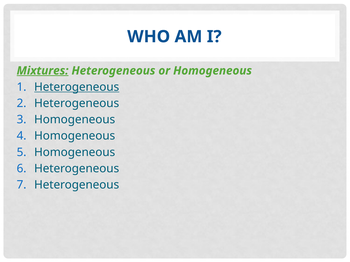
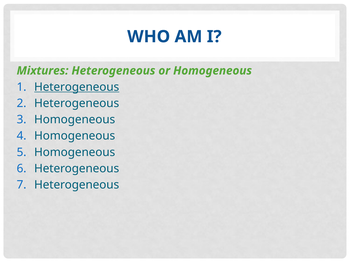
Mixtures underline: present -> none
